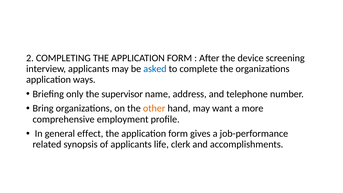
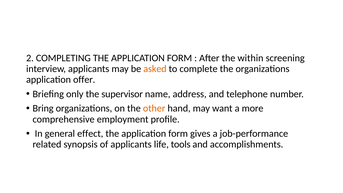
device: device -> within
asked colour: blue -> orange
ways: ways -> offer
clerk: clerk -> tools
